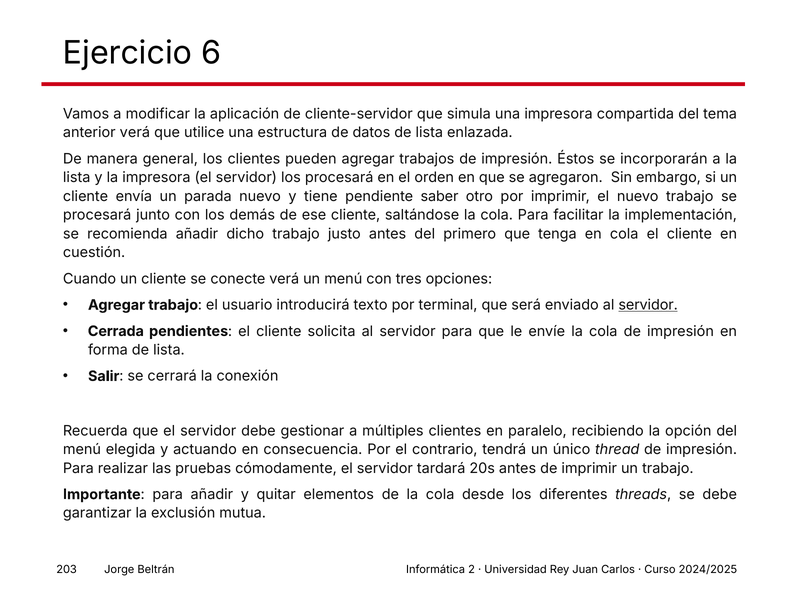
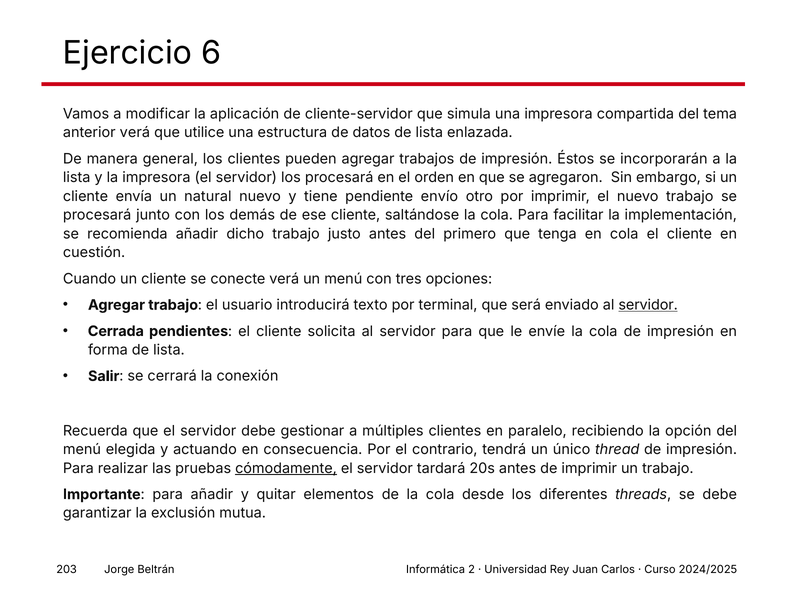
parada: parada -> natural
saber: saber -> envío
cómodamente underline: none -> present
